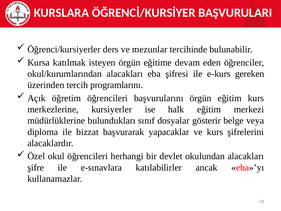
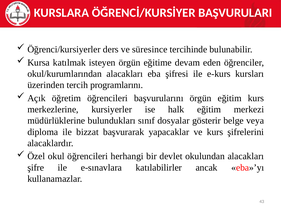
mezunlar: mezunlar -> süresince
gereken: gereken -> kursları
